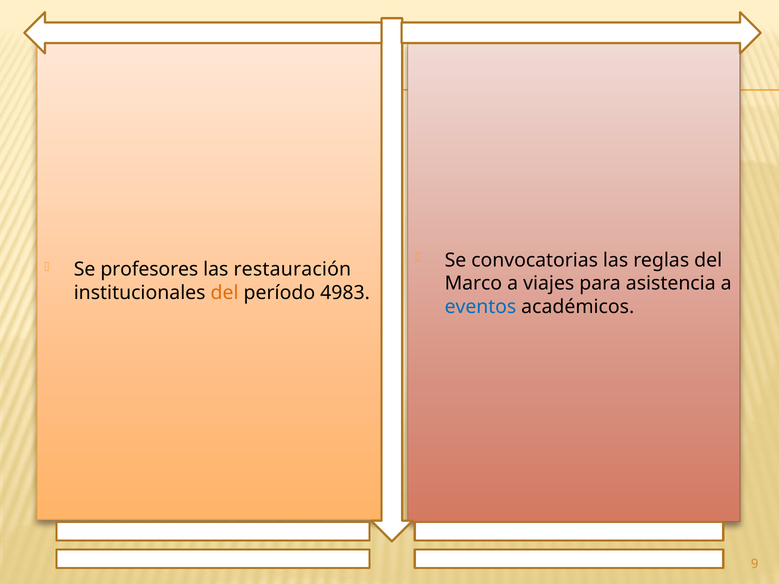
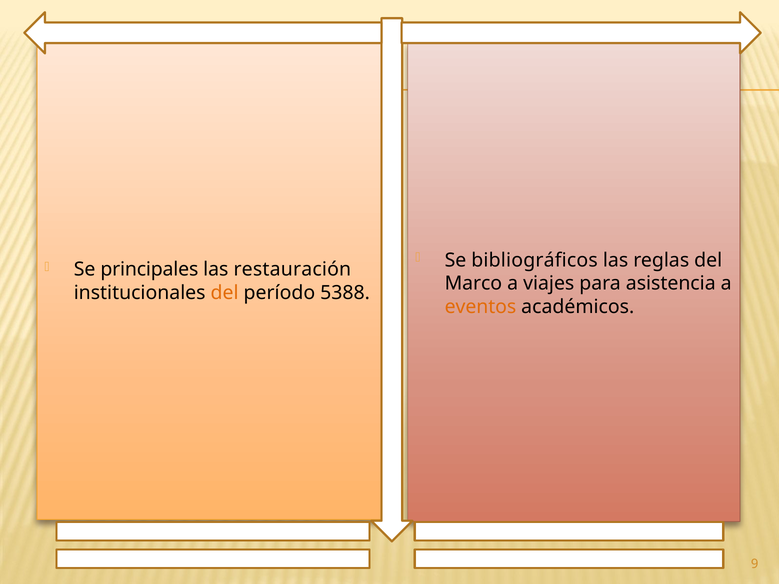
convocatorias: convocatorias -> bibliográficos
profesores: profesores -> principales
4983: 4983 -> 5388
eventos colour: blue -> orange
